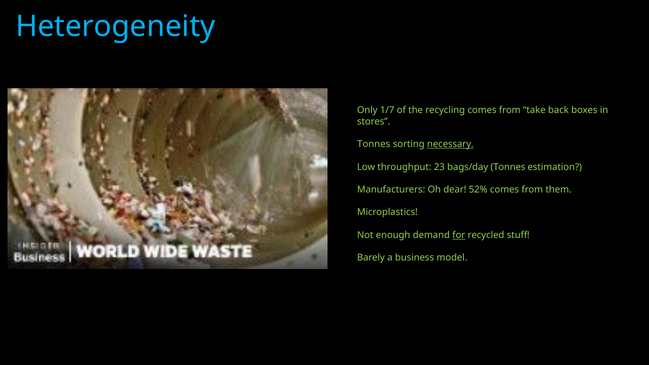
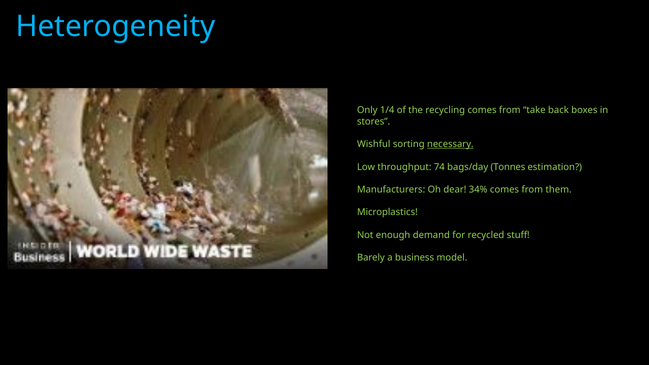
1/7: 1/7 -> 1/4
Tonnes at (374, 144): Tonnes -> Wishful
23: 23 -> 74
52%: 52% -> 34%
for underline: present -> none
